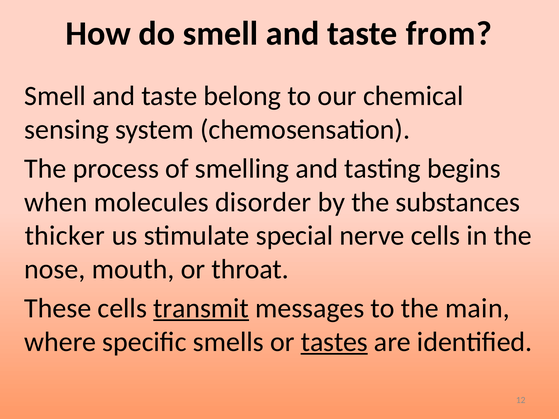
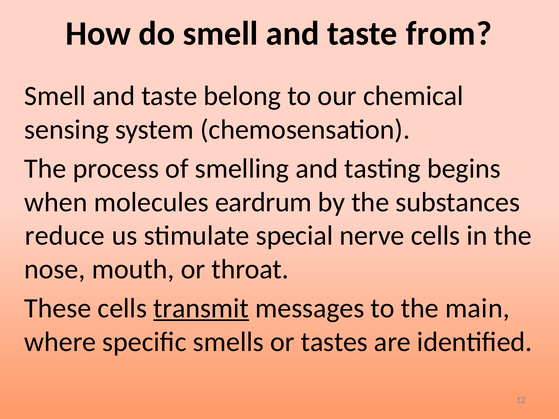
disorder: disorder -> eardrum
thicker: thicker -> reduce
tastes underline: present -> none
